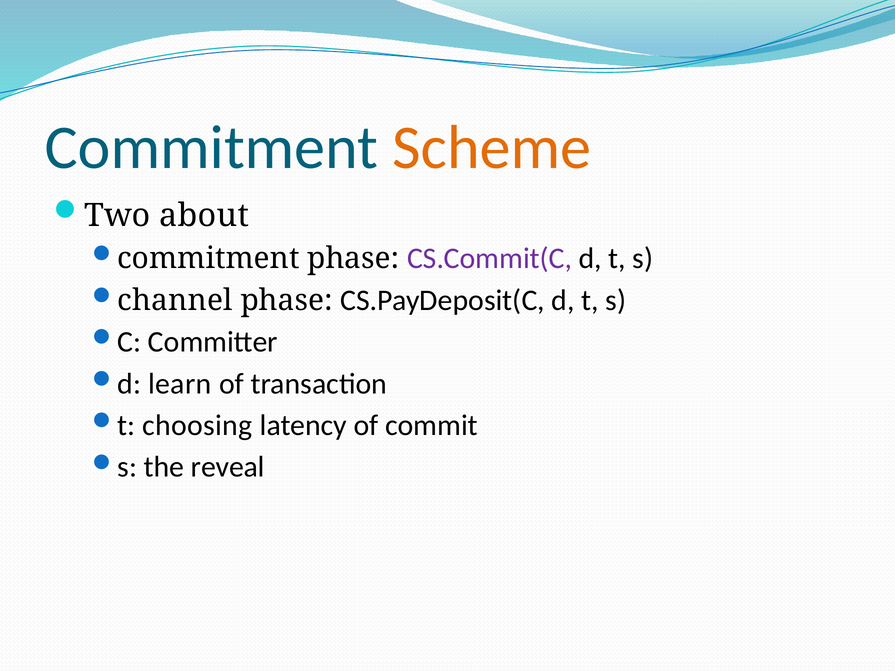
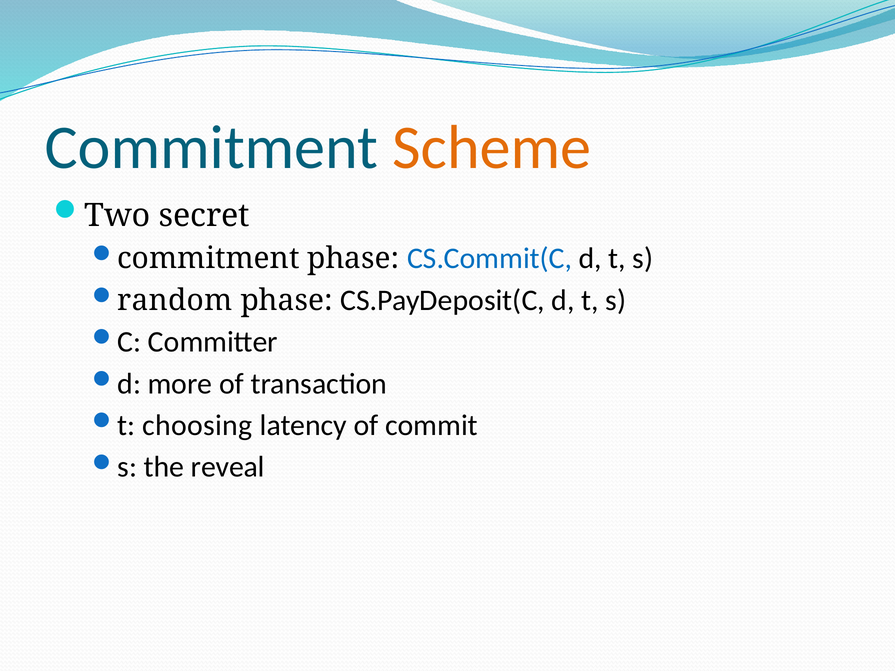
about: about -> secret
CS.Commit(C colour: purple -> blue
channel: channel -> random
learn: learn -> more
